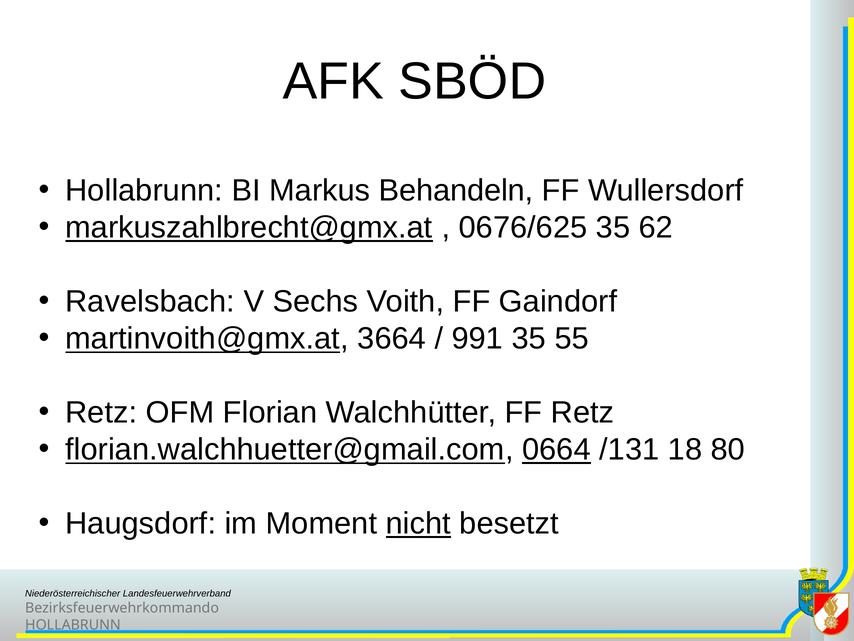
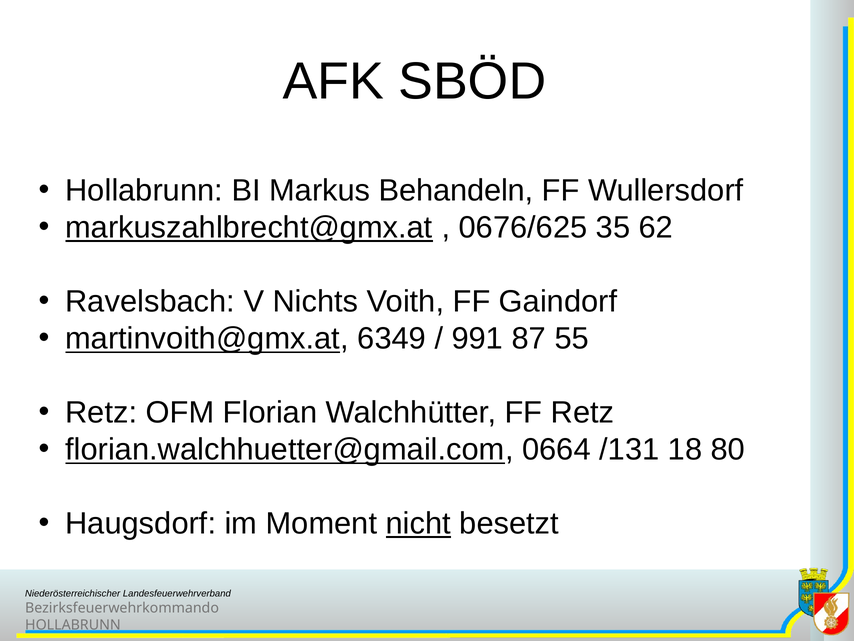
Sechs: Sechs -> Nichts
3664: 3664 -> 6349
991 35: 35 -> 87
0664 underline: present -> none
